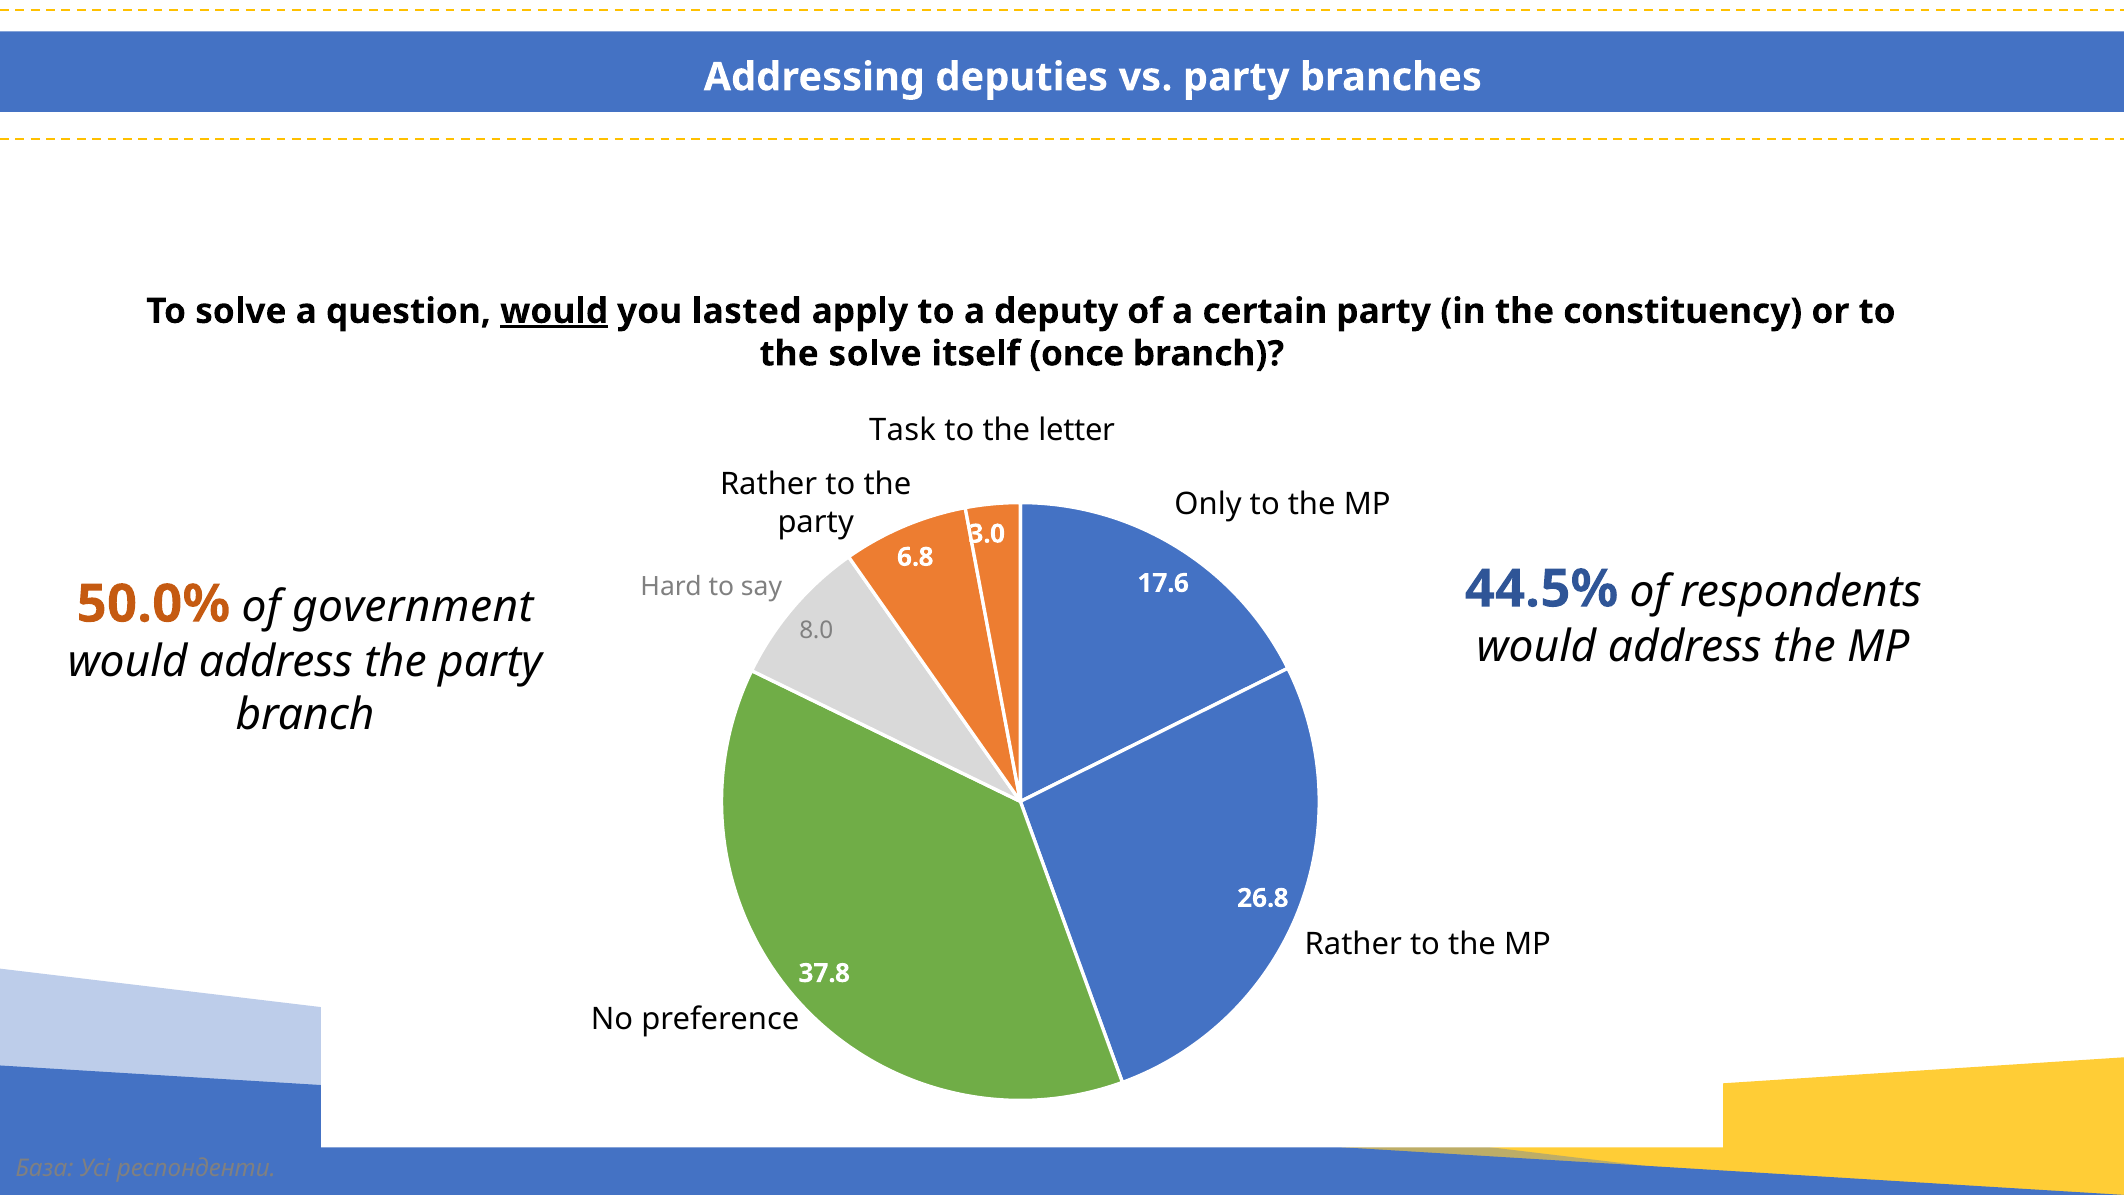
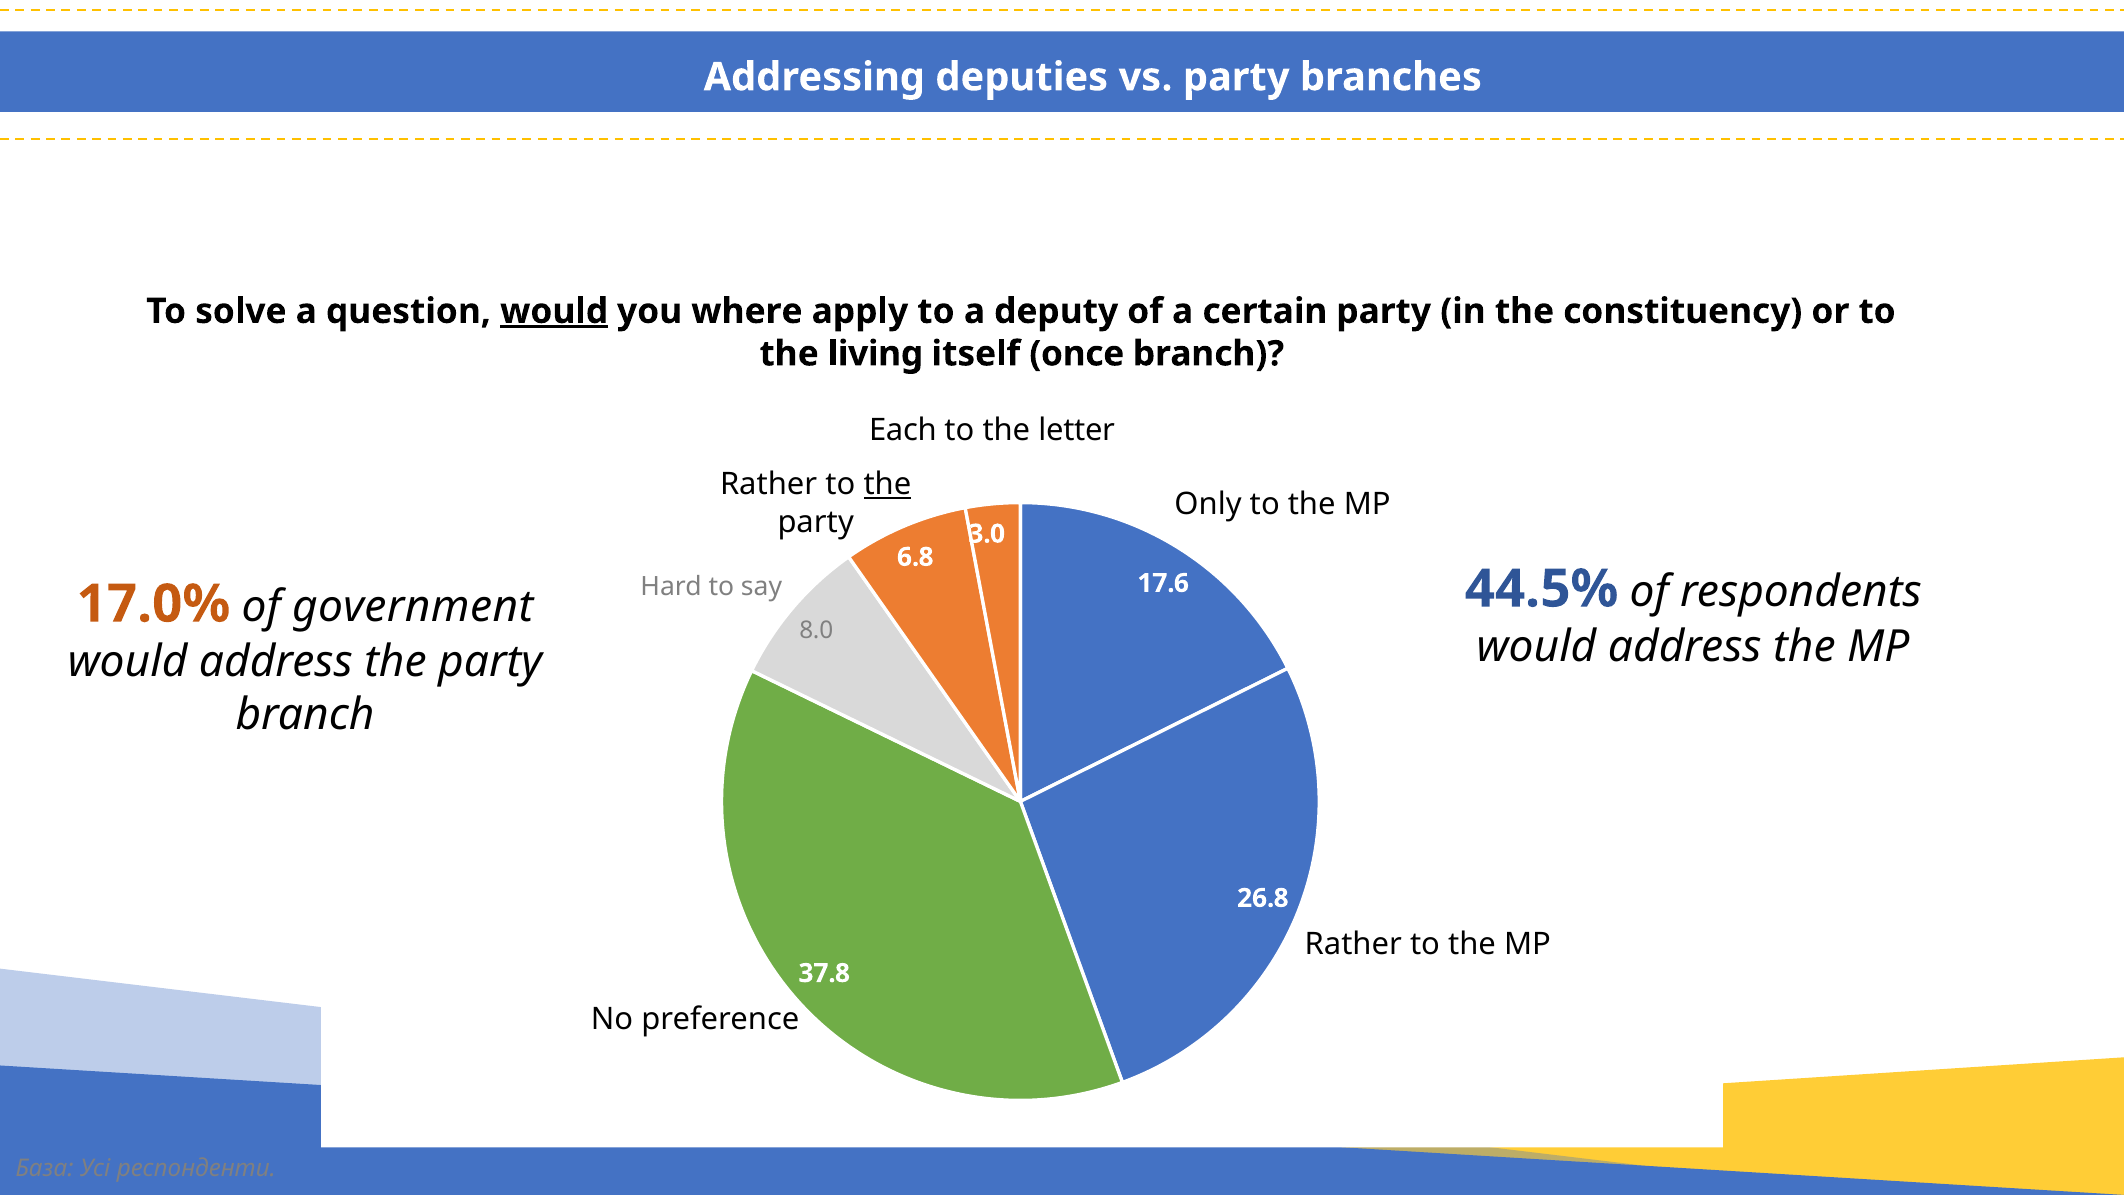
lasted: lasted -> where
the solve: solve -> living
Task: Task -> Each
the at (887, 485) underline: none -> present
50.0%: 50.0% -> 17.0%
